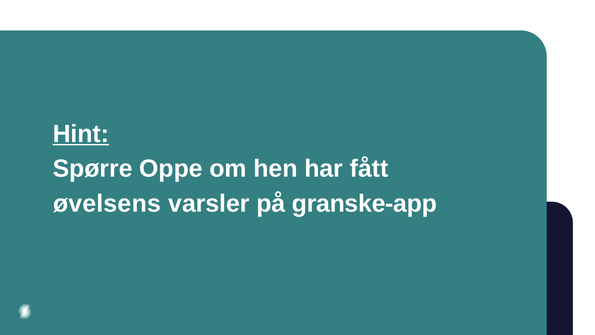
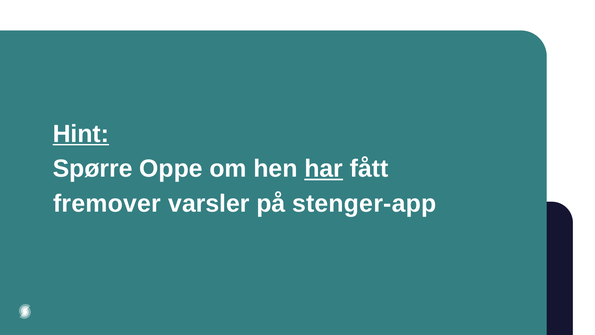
har underline: none -> present
øvelsens: øvelsens -> fremover
granske-app: granske-app -> stenger-app
